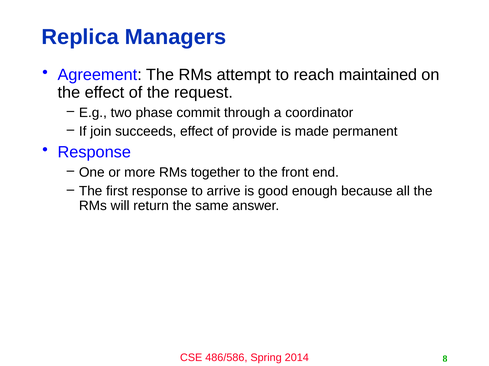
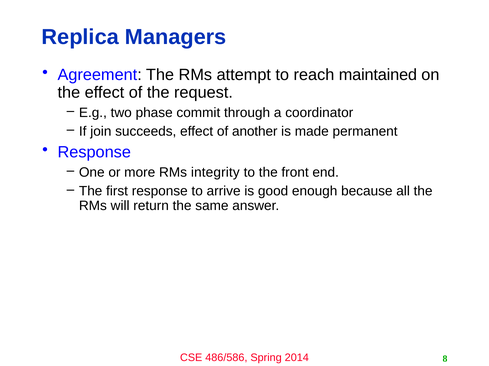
provide: provide -> another
together: together -> integrity
